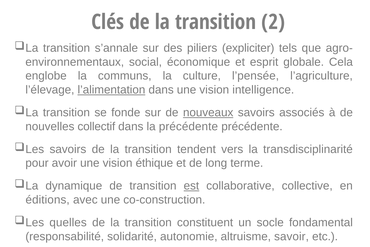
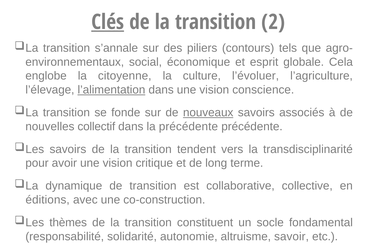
Clés underline: none -> present
expliciter: expliciter -> contours
communs: communs -> citoyenne
l’pensée: l’pensée -> l’évoluer
intelligence: intelligence -> conscience
éthique: éthique -> critique
est underline: present -> none
quelles: quelles -> thèmes
